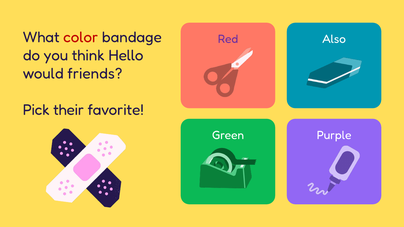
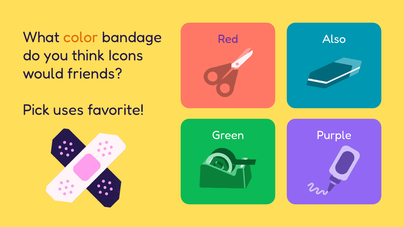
color colour: red -> orange
Hello: Hello -> Icons
their: their -> uses
